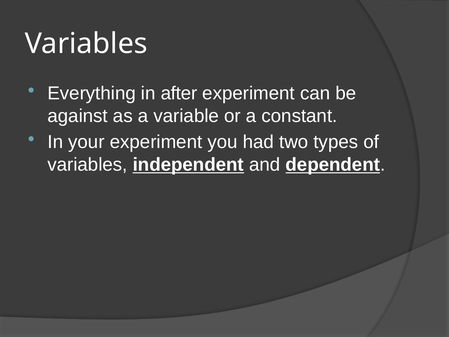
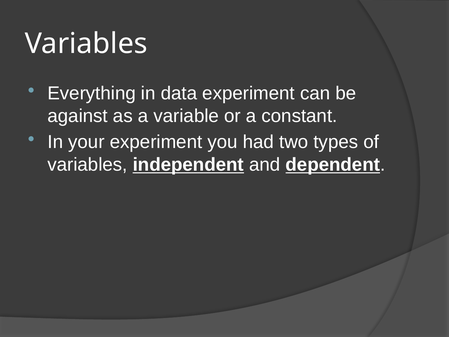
after: after -> data
